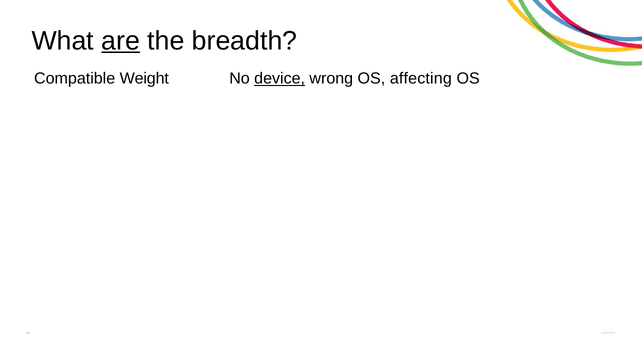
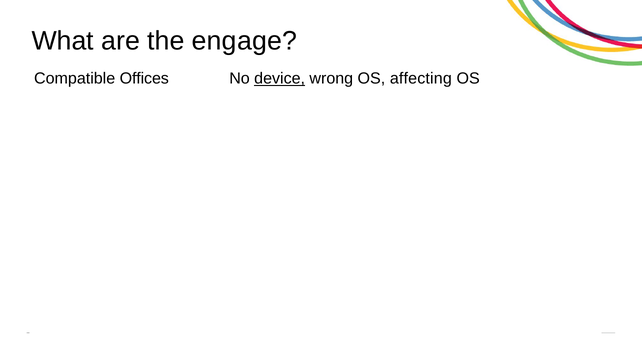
are underline: present -> none
breadth: breadth -> engage
Weight: Weight -> Offices
